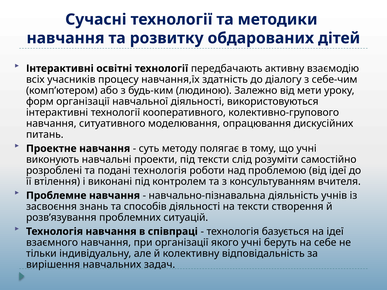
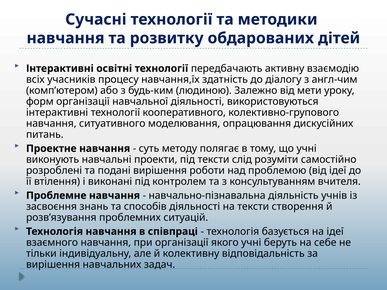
себе-чим: себе-чим -> англ-чим
подані технологія: технологія -> вирішення
